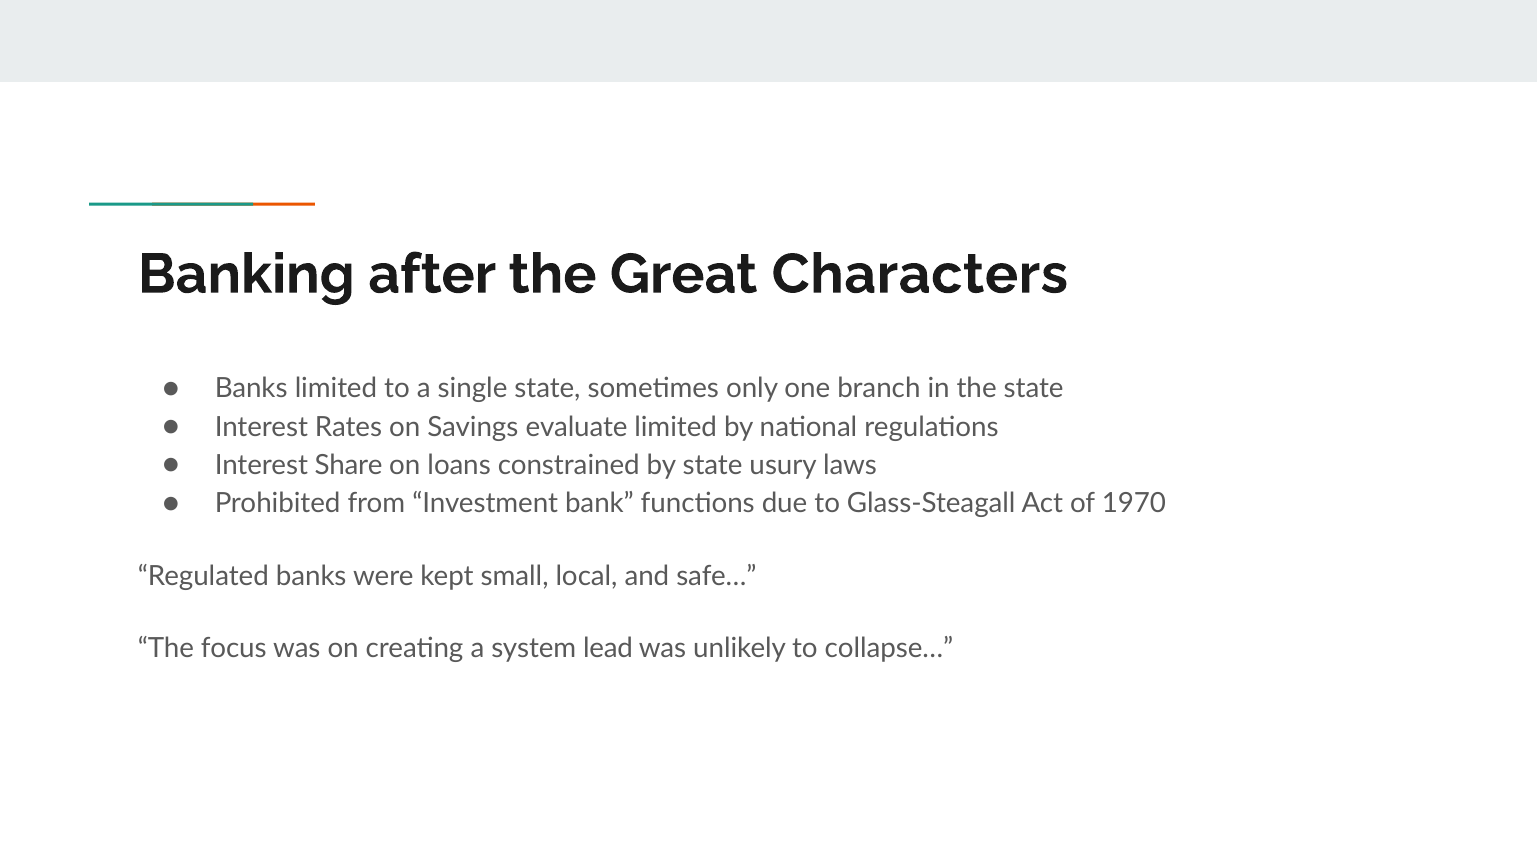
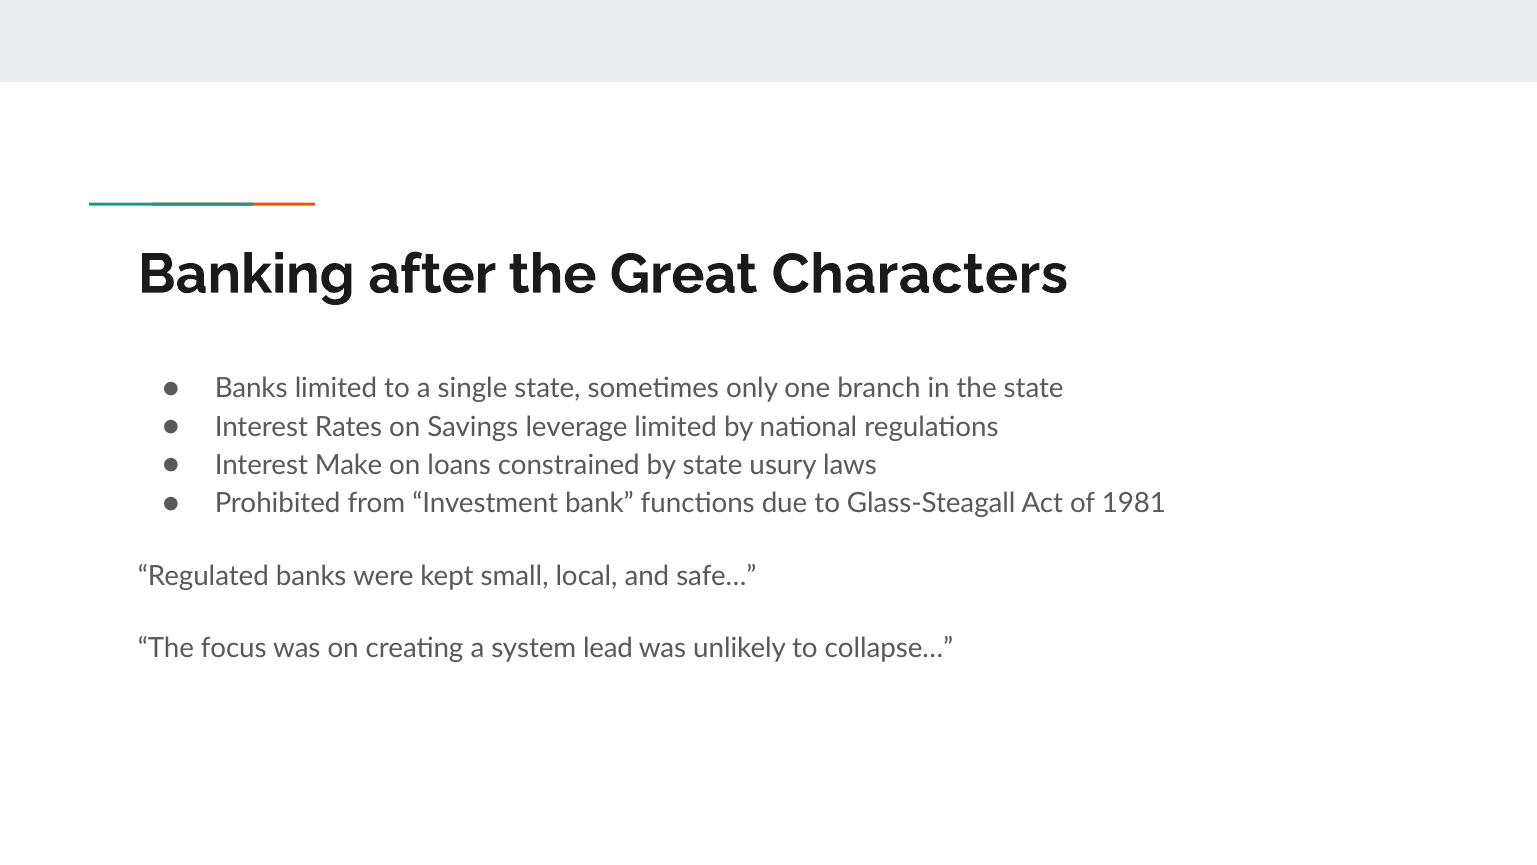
evaluate: evaluate -> leverage
Share: Share -> Make
1970: 1970 -> 1981
